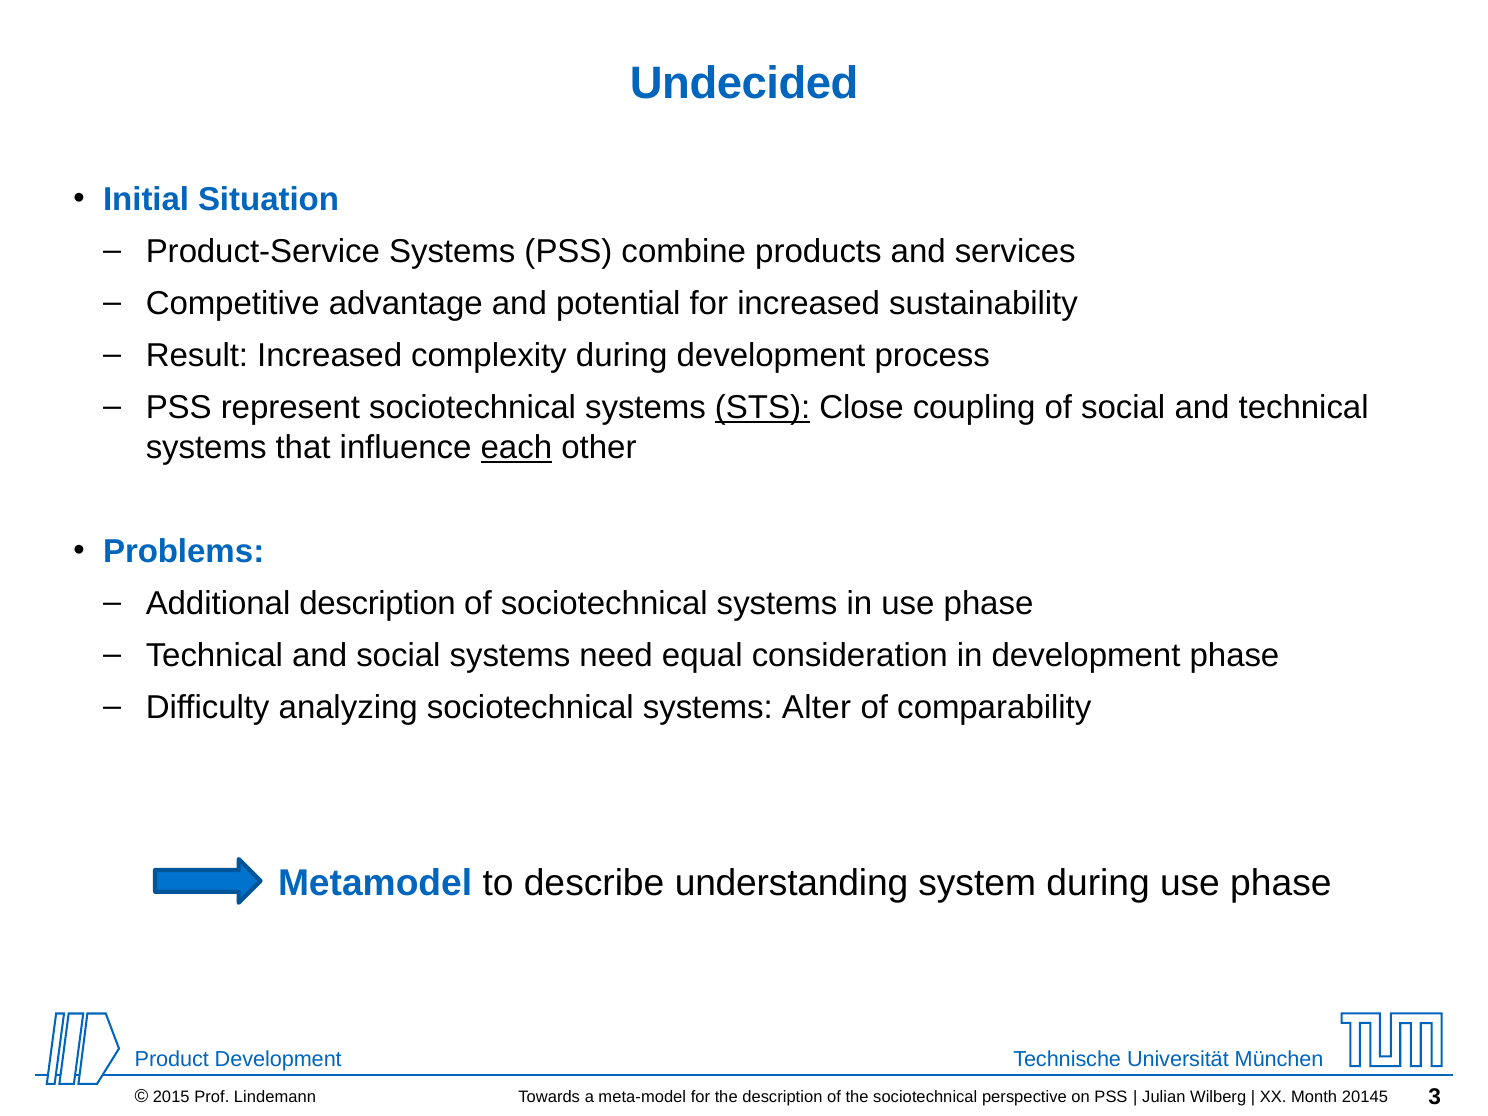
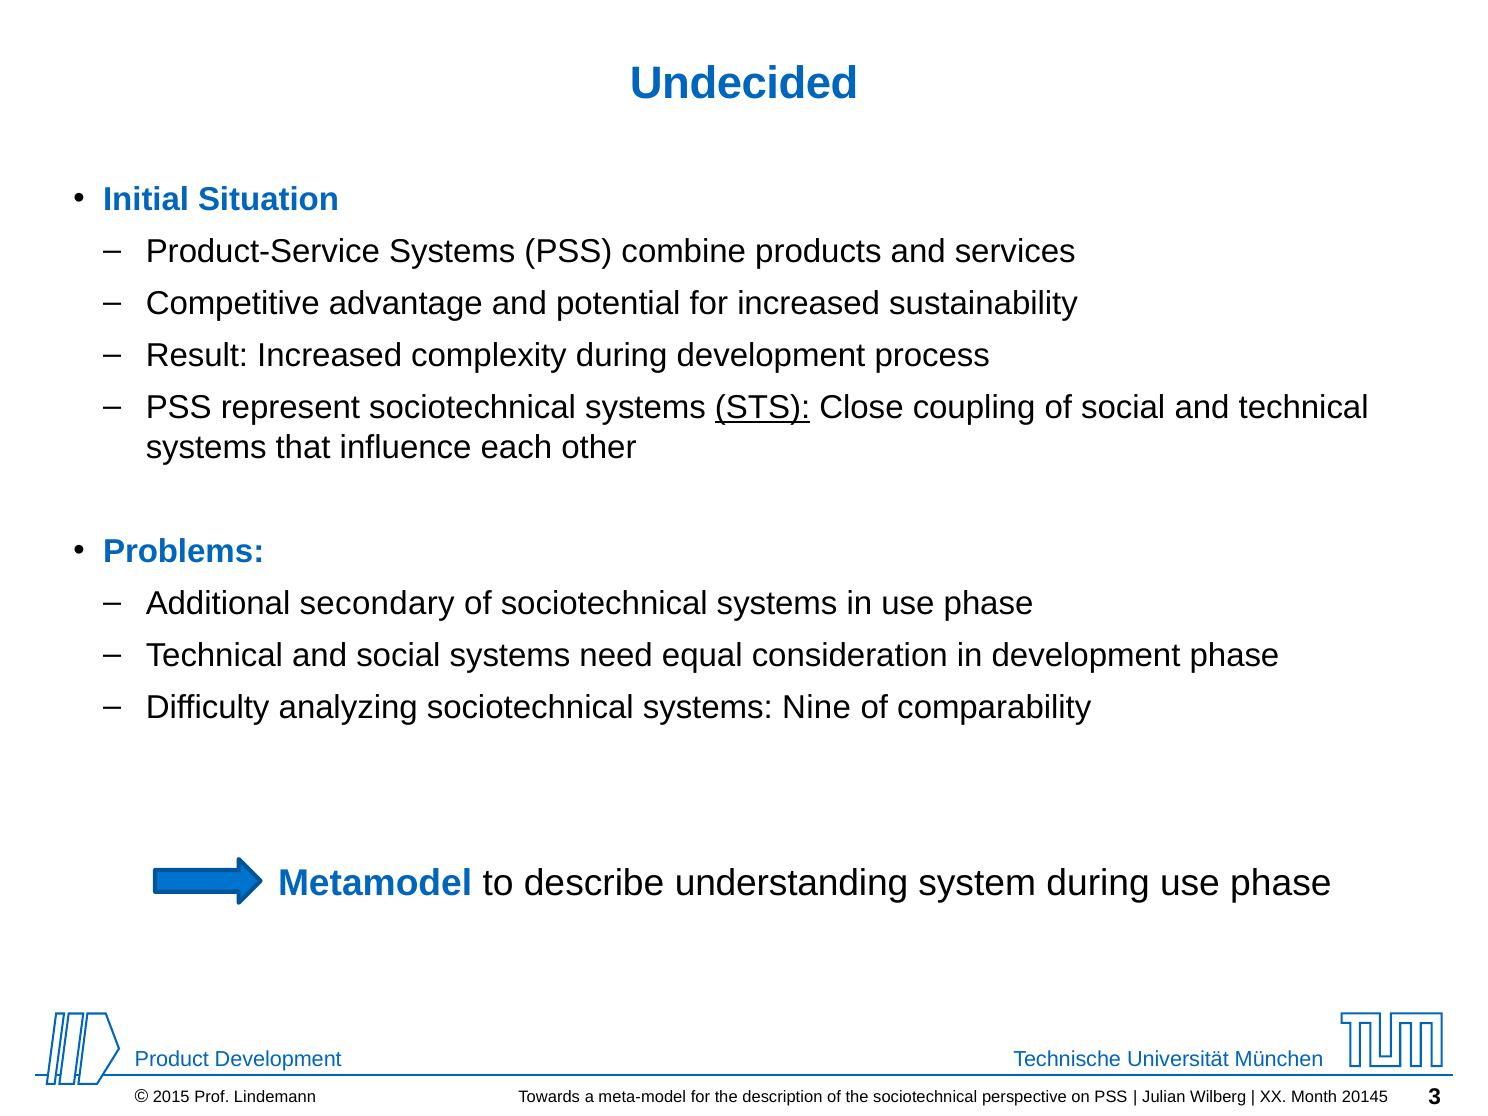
each underline: present -> none
Additional description: description -> secondary
Alter: Alter -> Nine
